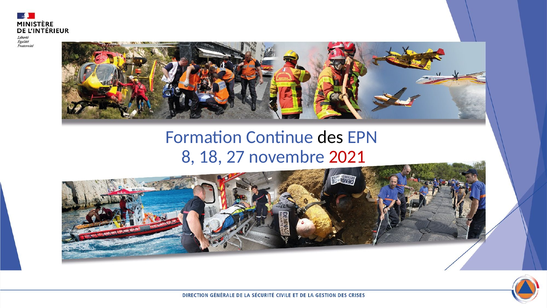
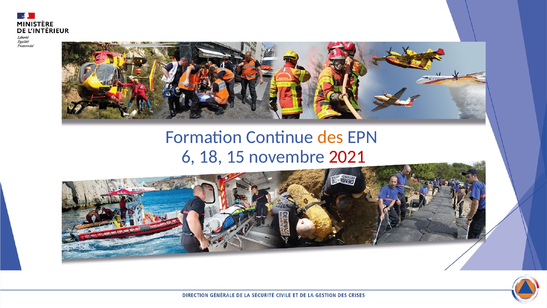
des colour: black -> orange
8: 8 -> 6
27: 27 -> 15
